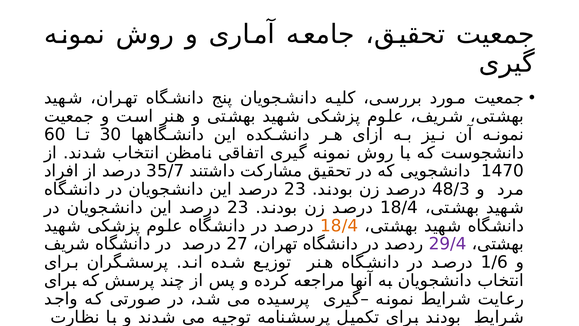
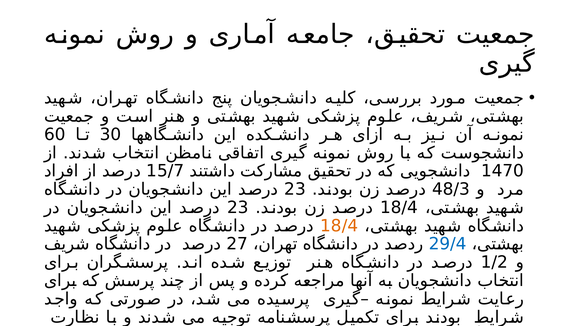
35/7: 35/7 -> 15/7
29/4 colour: purple -> blue
1/6: 1/6 -> 1/2
